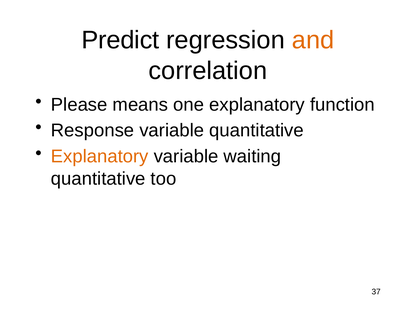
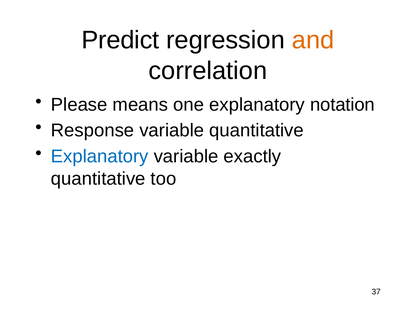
function: function -> notation
Explanatory at (100, 156) colour: orange -> blue
waiting: waiting -> exactly
